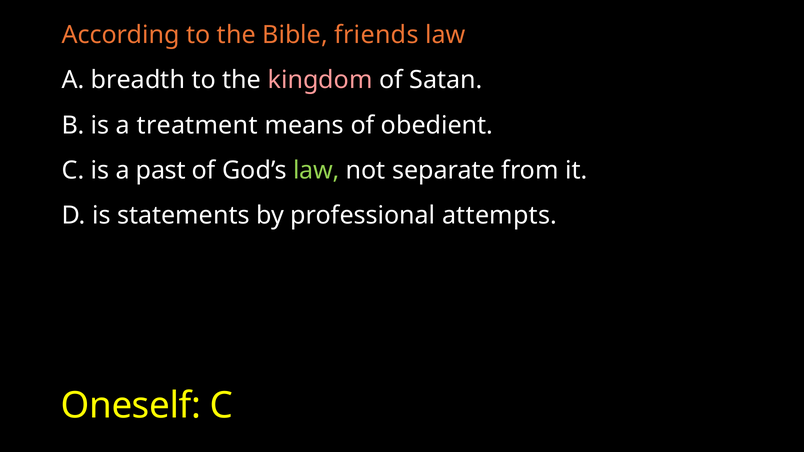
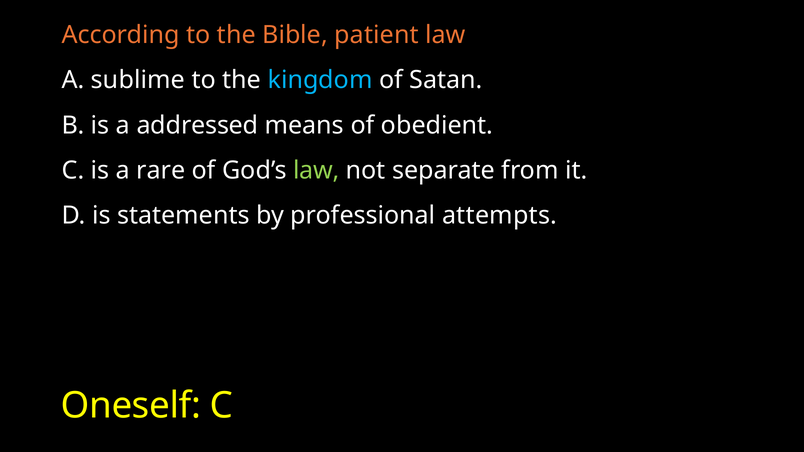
friends: friends -> patient
breadth: breadth -> sublime
kingdom colour: pink -> light blue
treatment: treatment -> addressed
past: past -> rare
